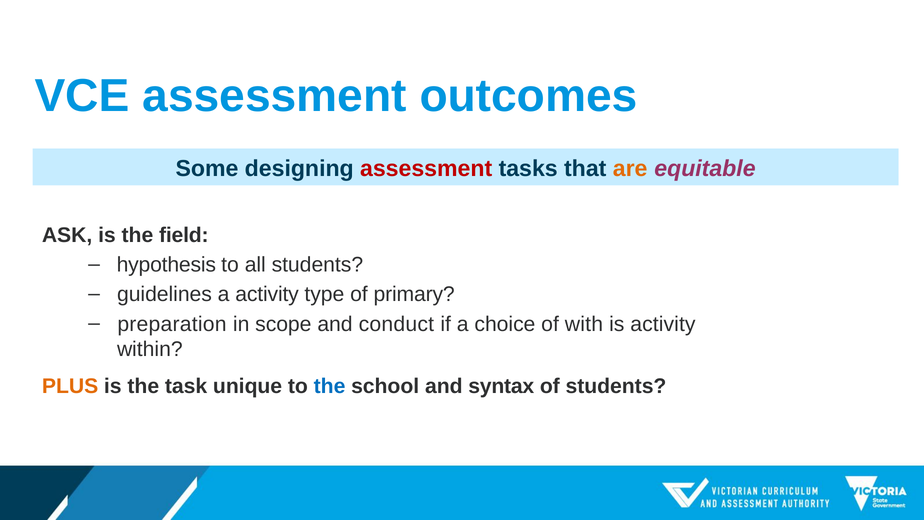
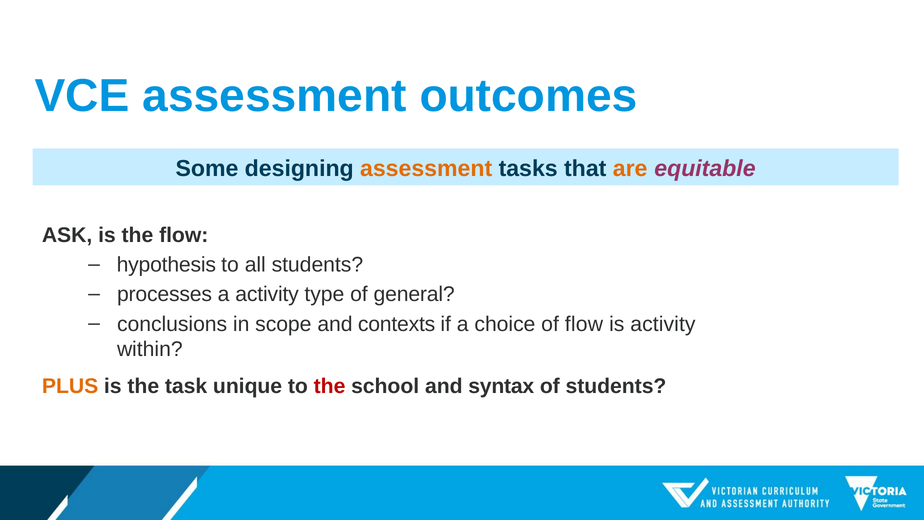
assessment at (426, 168) colour: red -> orange
the field: field -> flow
guidelines: guidelines -> processes
primary: primary -> general
preparation: preparation -> conclusions
conduct: conduct -> contexts
of with: with -> flow
the at (330, 386) colour: blue -> red
